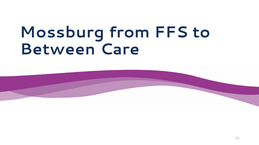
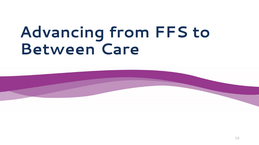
Mossburg: Mossburg -> Advancing
